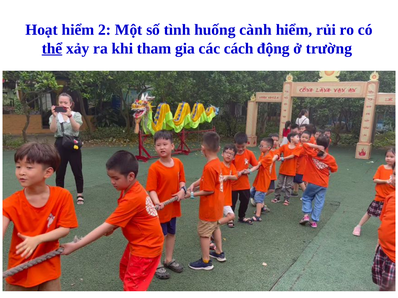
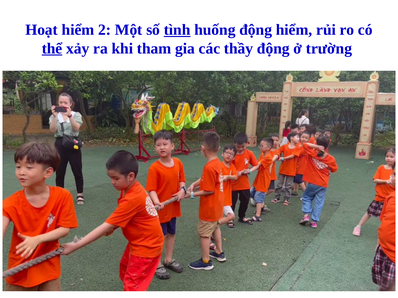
tình underline: none -> present
huống cành: cành -> động
cách: cách -> thầy
